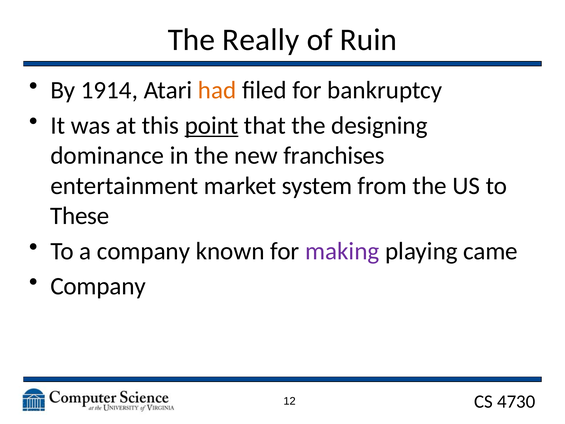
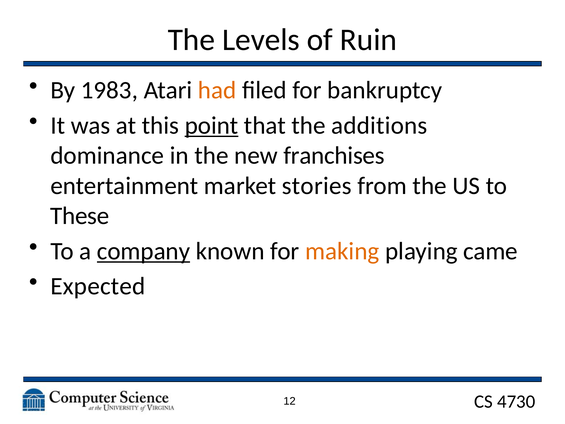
Really: Really -> Levels
1914: 1914 -> 1983
designing: designing -> additions
system: system -> stories
company at (144, 251) underline: none -> present
making colour: purple -> orange
Company at (98, 286): Company -> Expected
